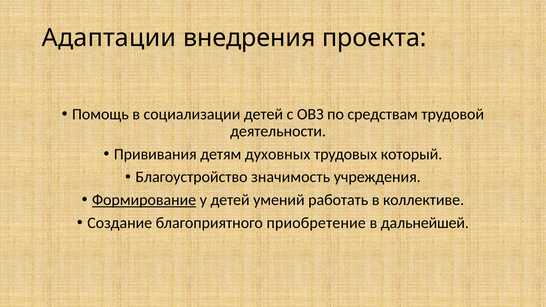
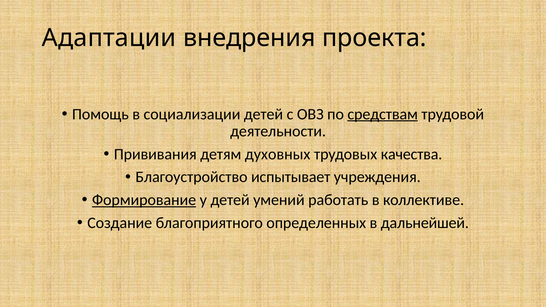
средствам underline: none -> present
который: который -> качества
значимость: значимость -> испытывает
приобретение: приобретение -> определенных
